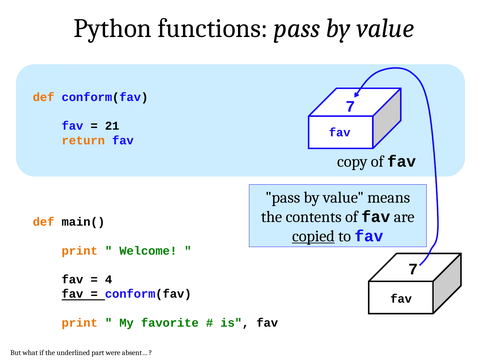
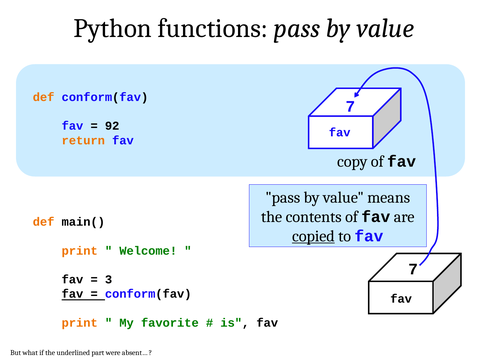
21: 21 -> 92
4: 4 -> 3
